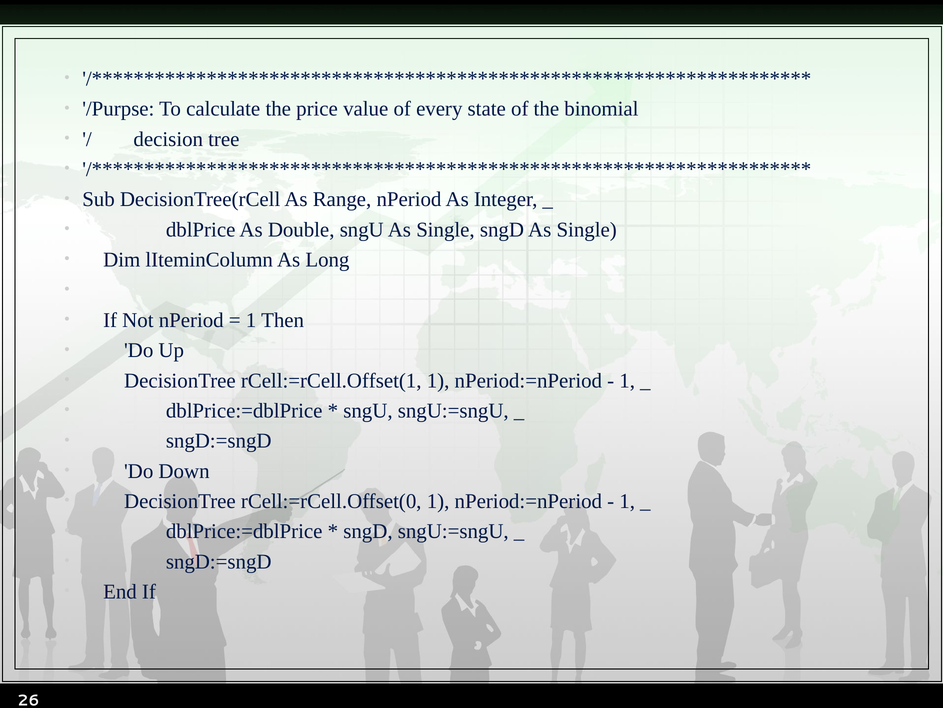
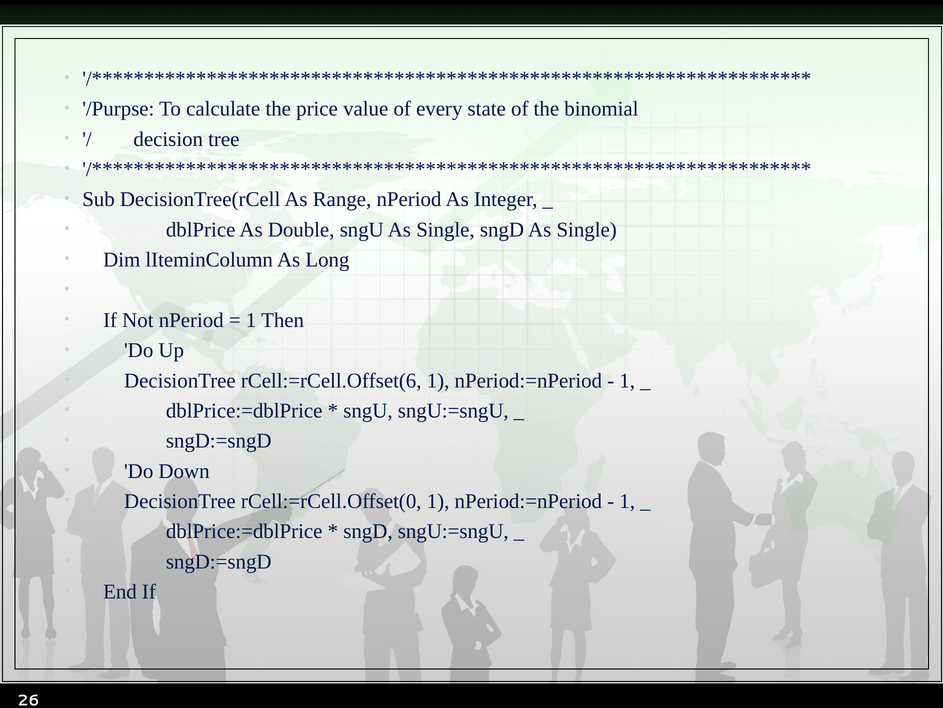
rCell:=rCell.Offset(1: rCell:=rCell.Offset(1 -> rCell:=rCell.Offset(6
